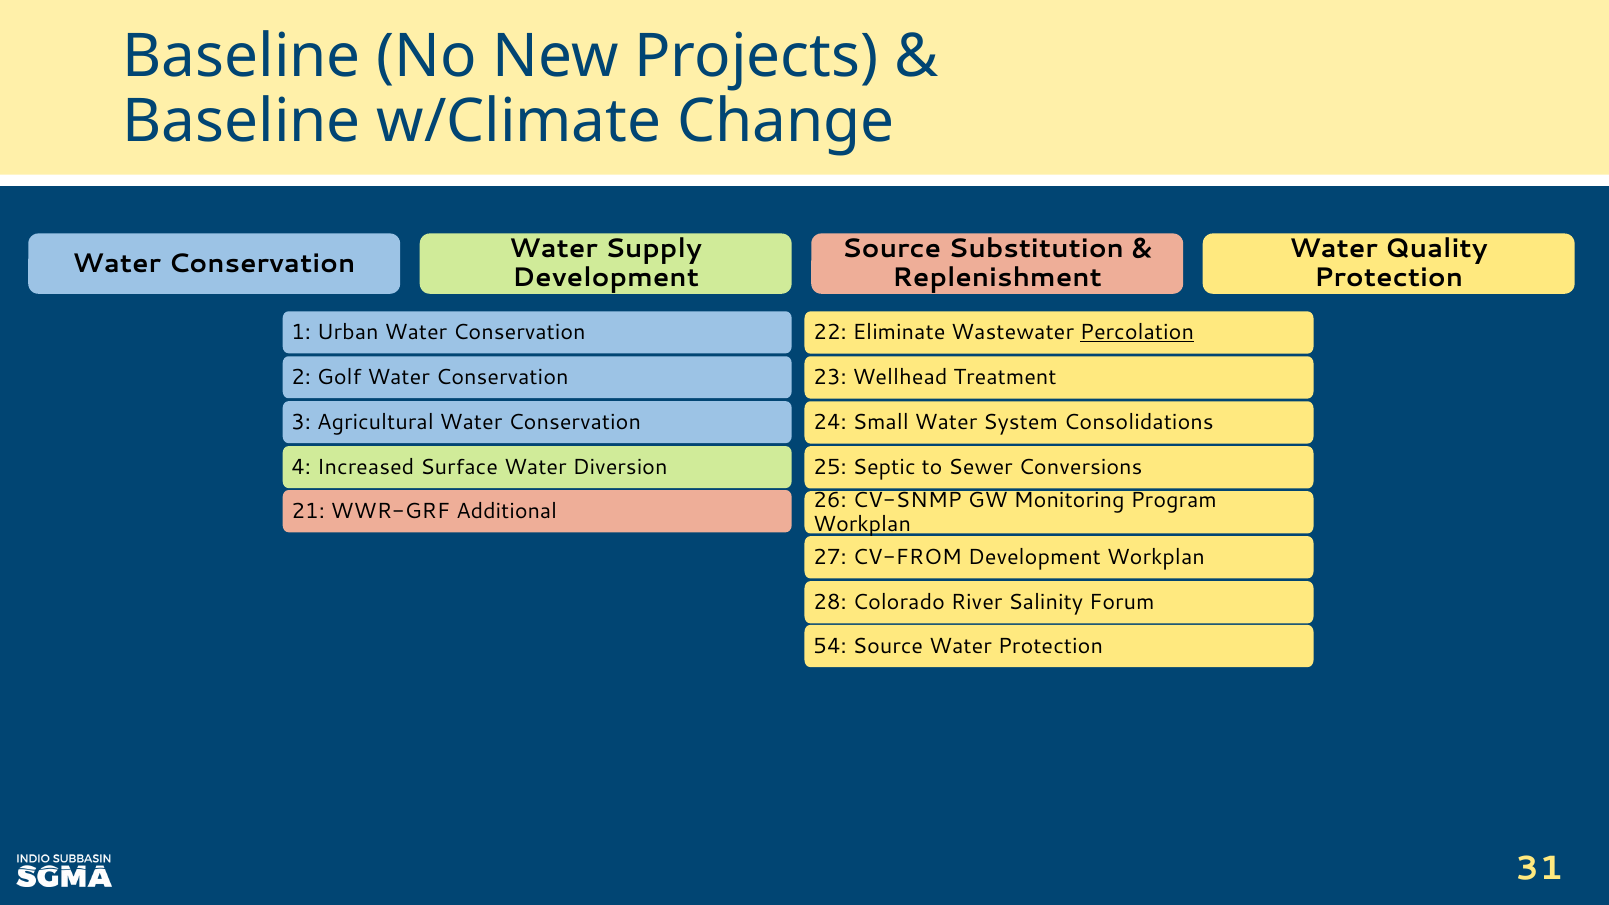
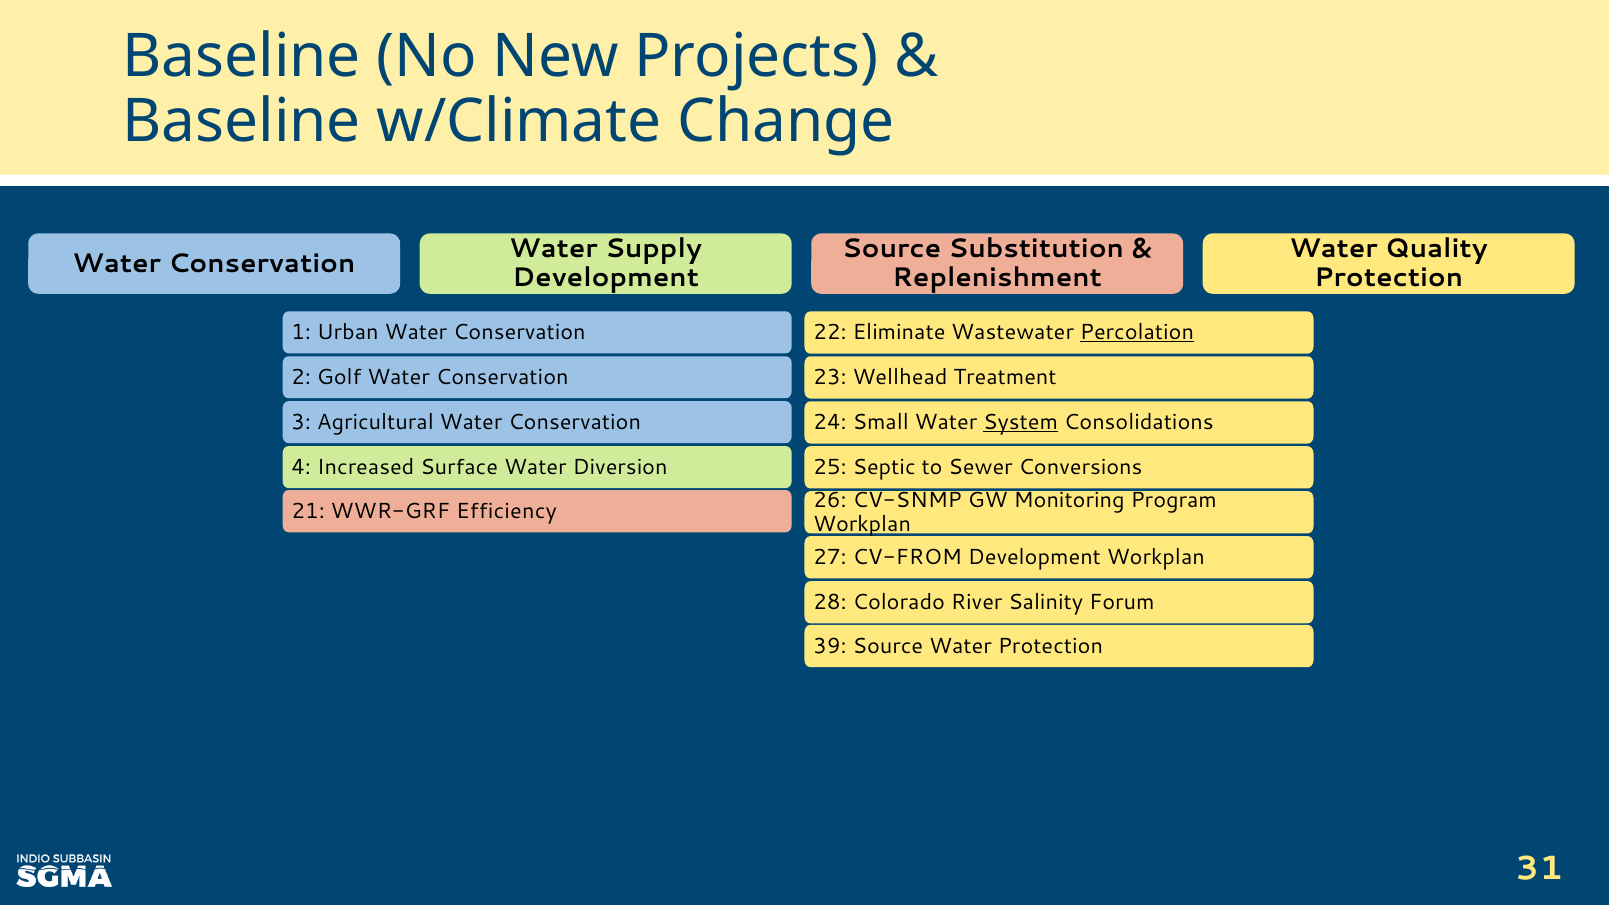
System underline: none -> present
Additional: Additional -> Efficiency
54: 54 -> 39
